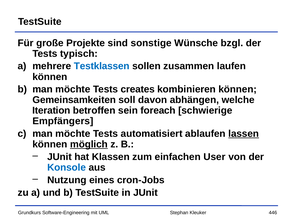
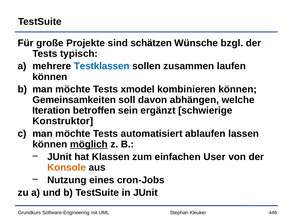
sonstige: sonstige -> schätzen
creates: creates -> xmodel
foreach: foreach -> ergänzt
Empfängers: Empfängers -> Konstruktor
lassen underline: present -> none
Konsole colour: blue -> orange
